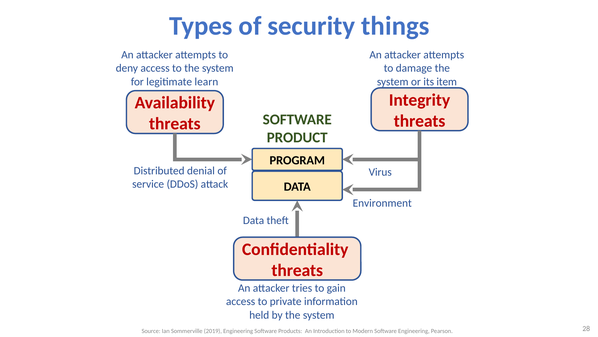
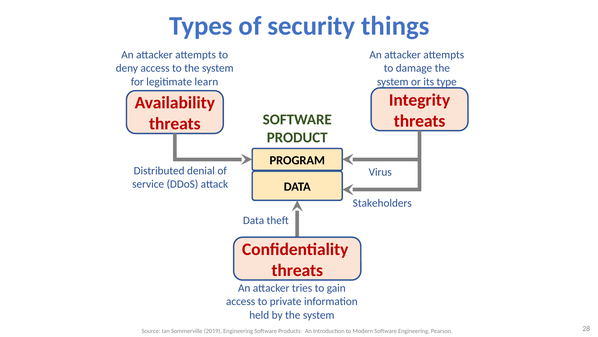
item: item -> type
Environment: Environment -> Stakeholders
